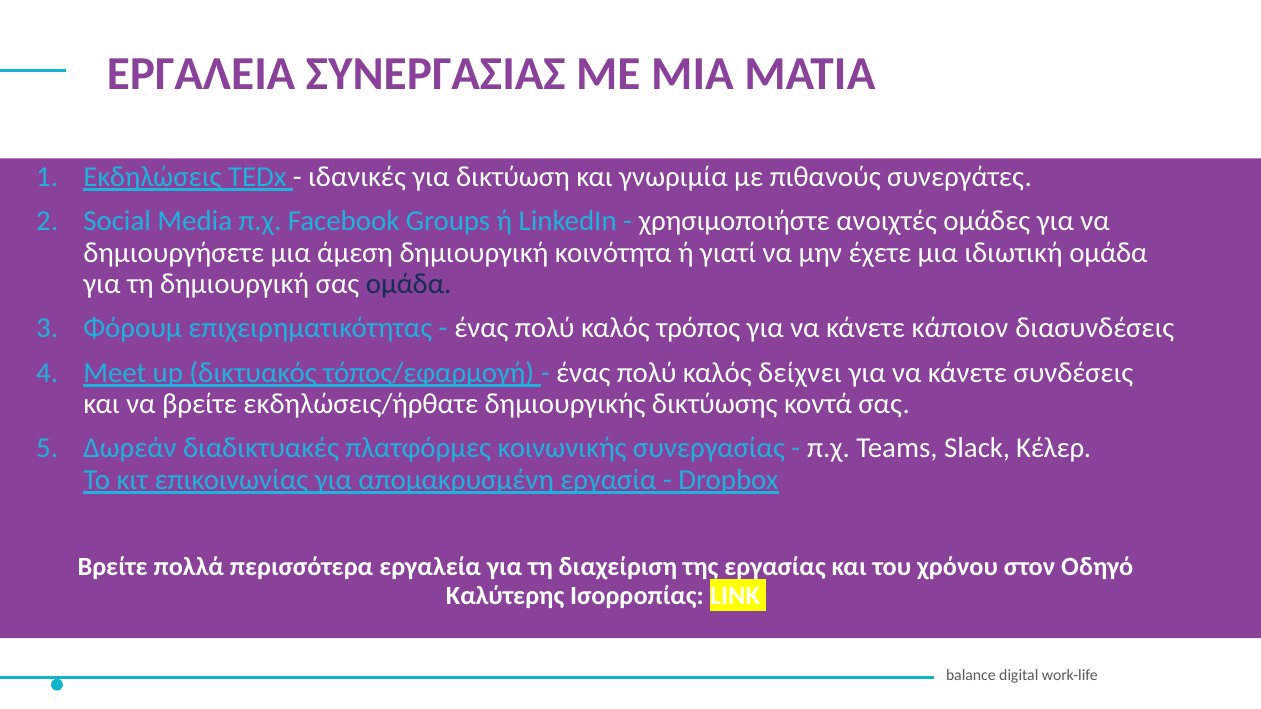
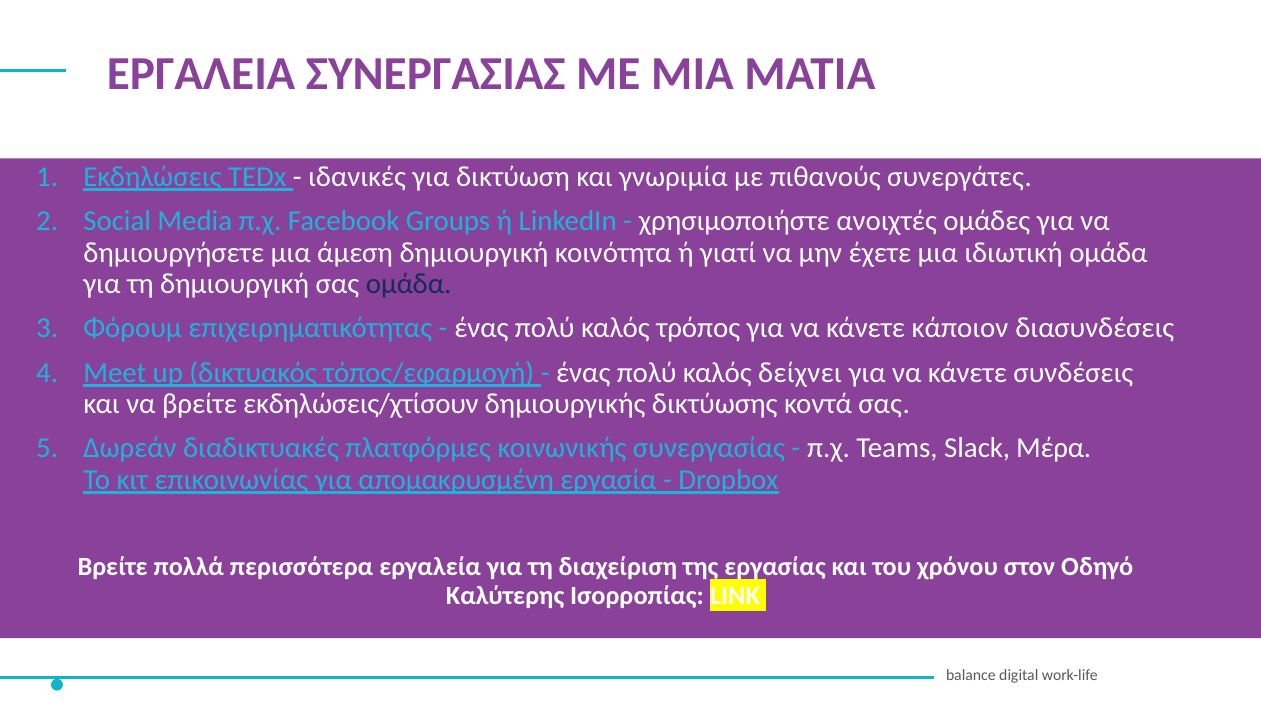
εκδηλώσεις/ήρθατε: εκδηλώσεις/ήρθατε -> εκδηλώσεις/χτίσουν
Κέλερ: Κέλερ -> Μέρα
